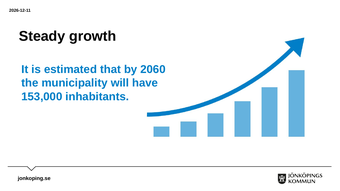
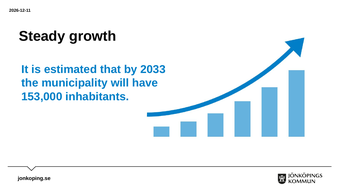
2060: 2060 -> 2033
